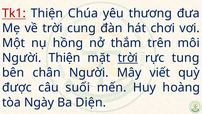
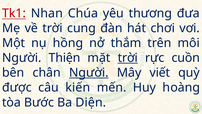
Tk1 Thiện: Thiện -> Nhan
tung: tung -> cuồn
Người at (89, 72) underline: none -> present
suối: suối -> kiến
Ngày: Ngày -> Bước
